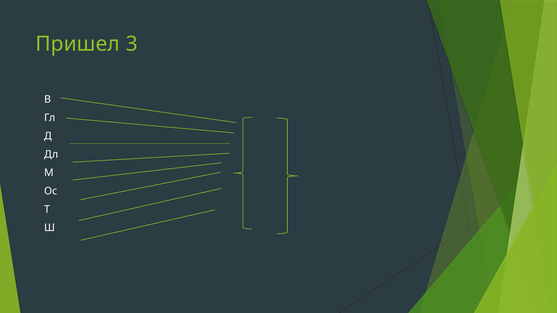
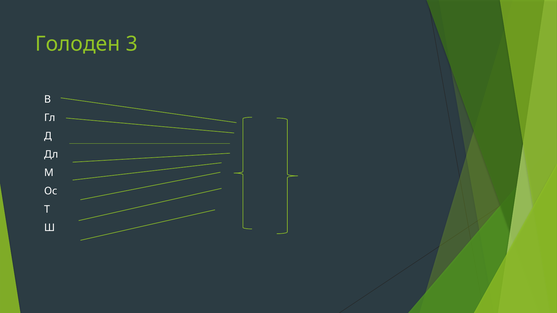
Пришел: Пришел -> Голоден
